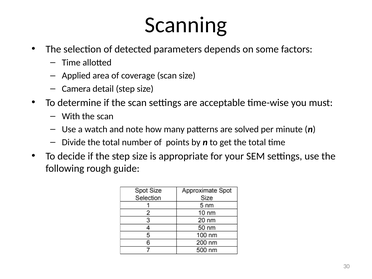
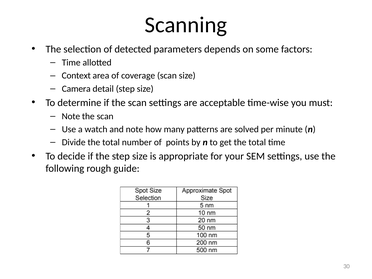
Applied: Applied -> Context
With at (71, 116): With -> Note
